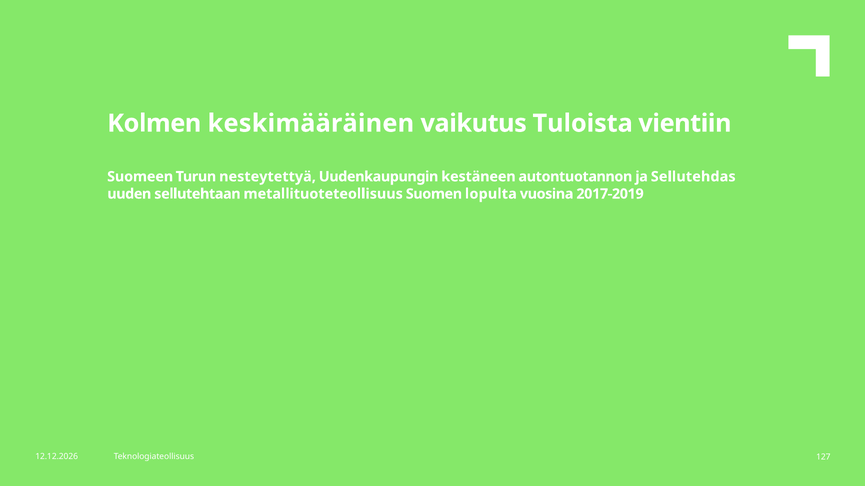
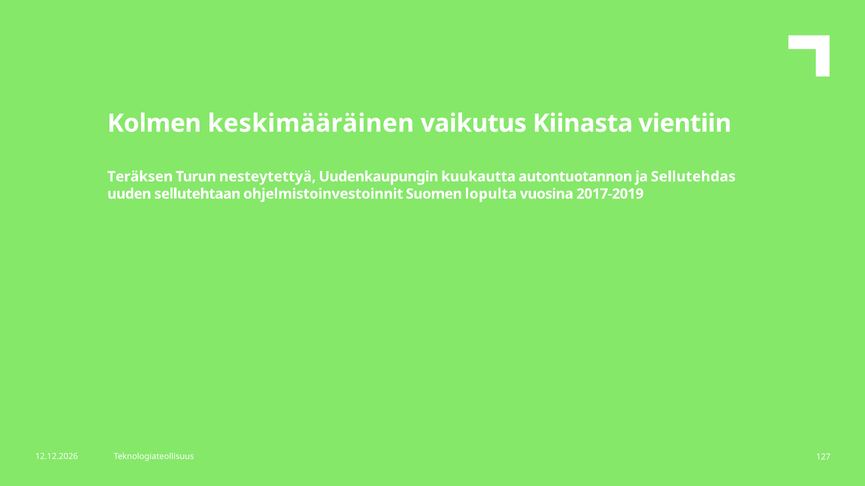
Tuloista: Tuloista -> Kiinasta
Suomeen: Suomeen -> Teräksen
kestäneen: kestäneen -> kuukautta
metallituoteteollisuus: metallituoteteollisuus -> ohjelmistoinvestoinnit
